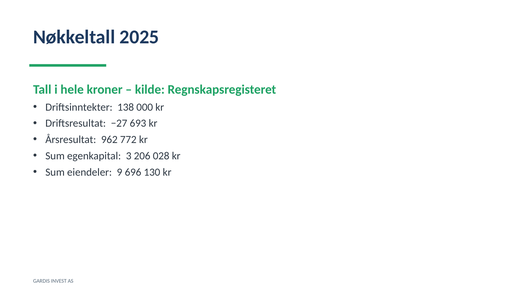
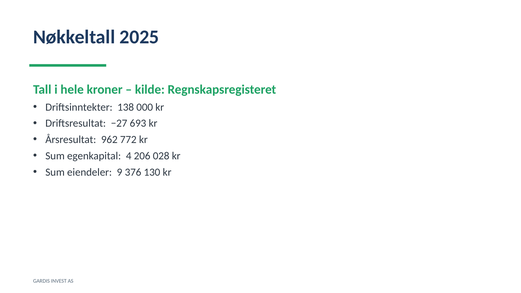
3: 3 -> 4
696: 696 -> 376
